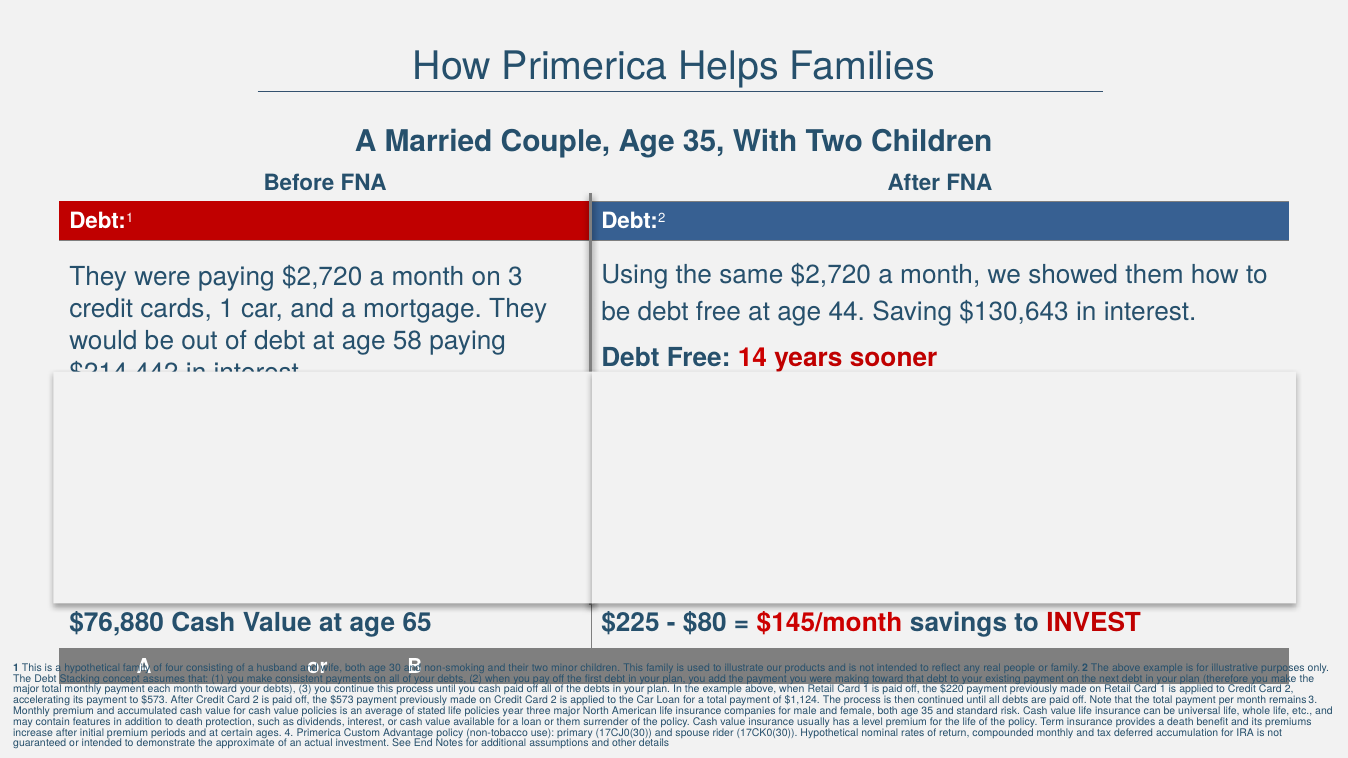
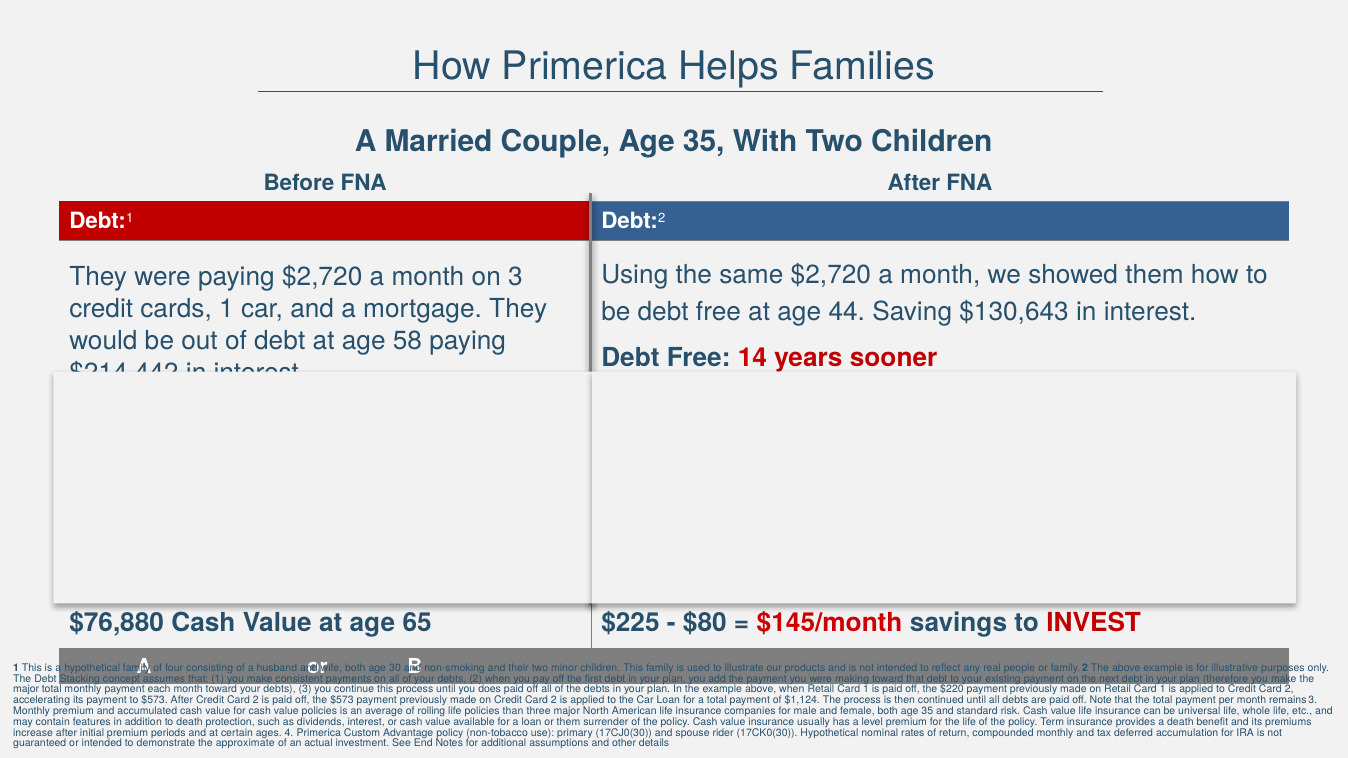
you cash: cash -> does
stated: stated -> rolling
year: year -> than
